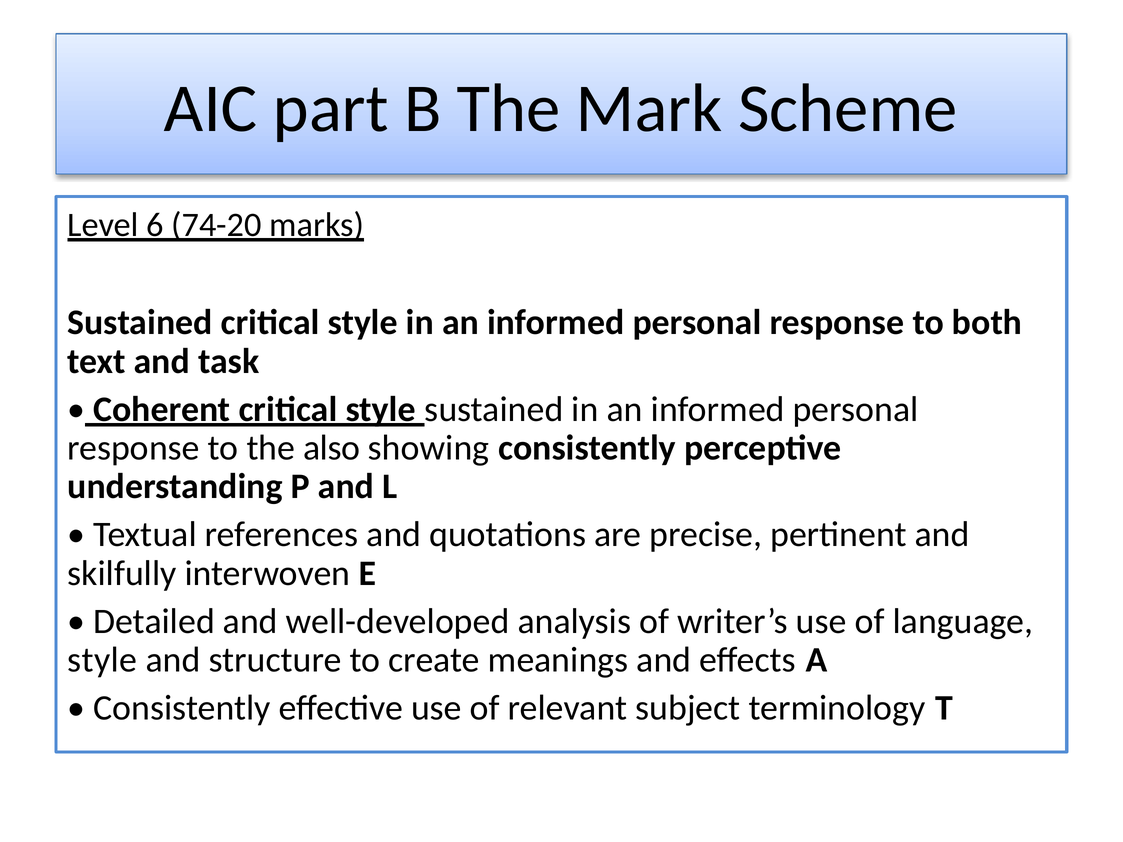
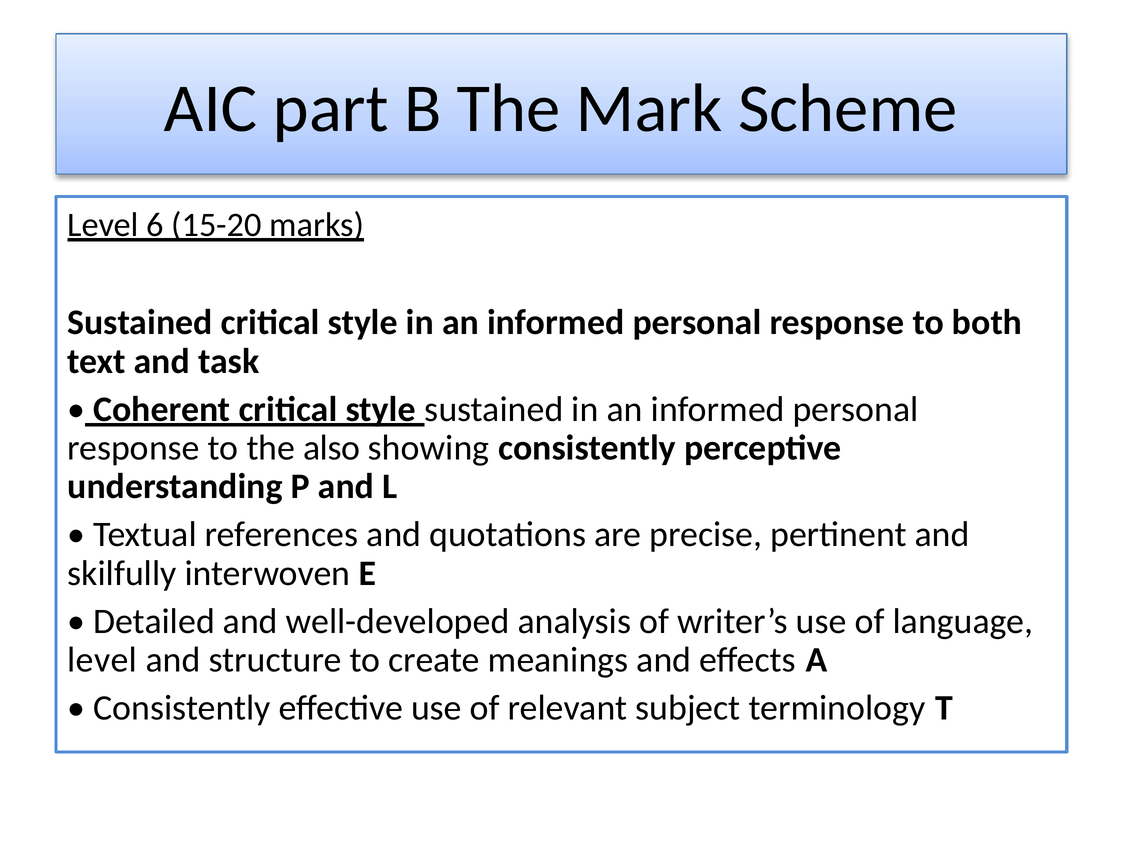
74-20: 74-20 -> 15-20
style at (102, 660): style -> level
